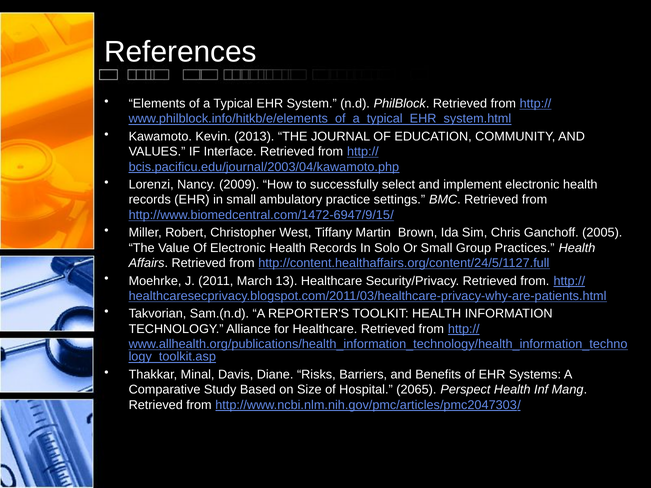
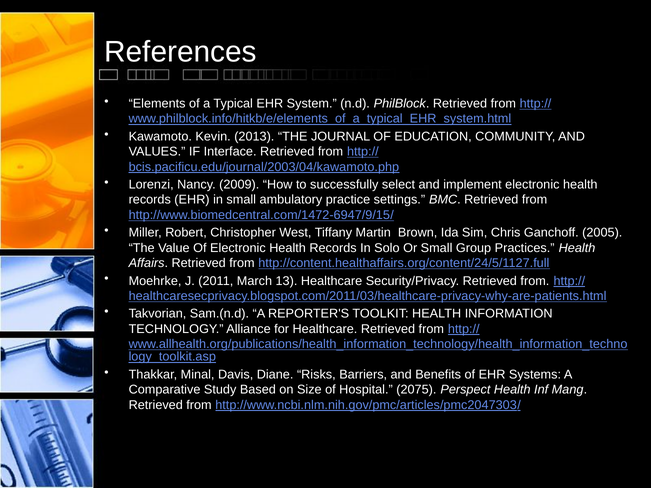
2065: 2065 -> 2075
